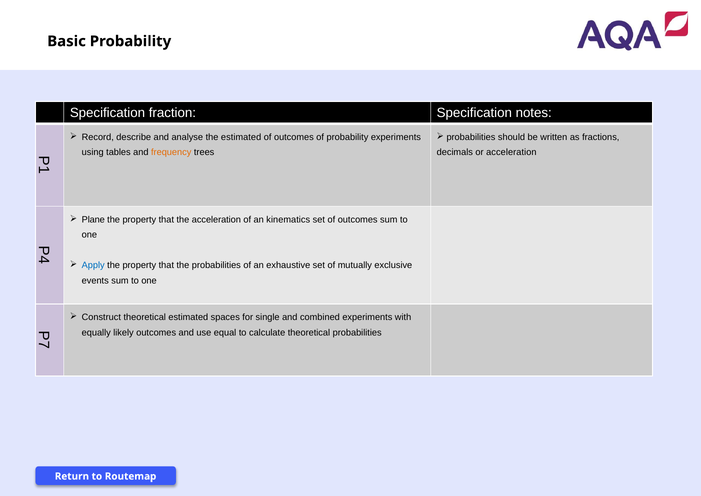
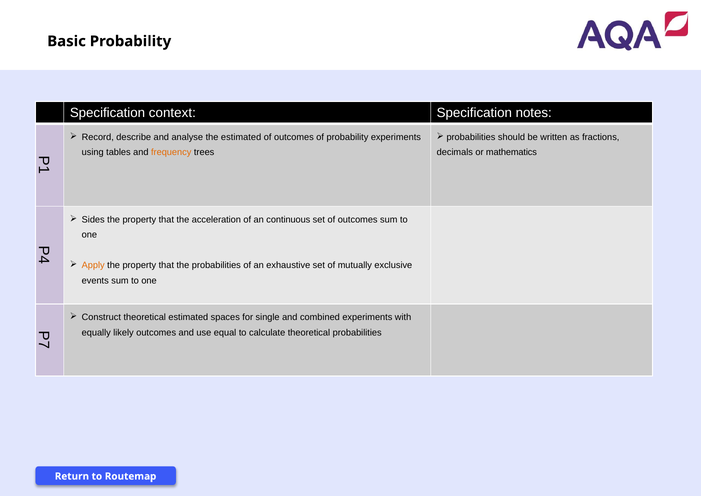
fraction: fraction -> context
or acceleration: acceleration -> mathematics
Plane: Plane -> Sides
kinematics: kinematics -> continuous
Apply colour: blue -> orange
